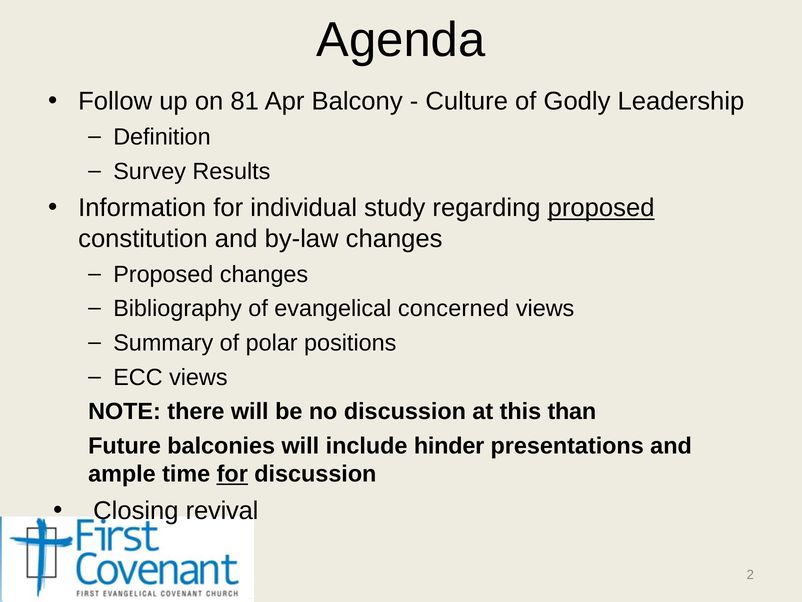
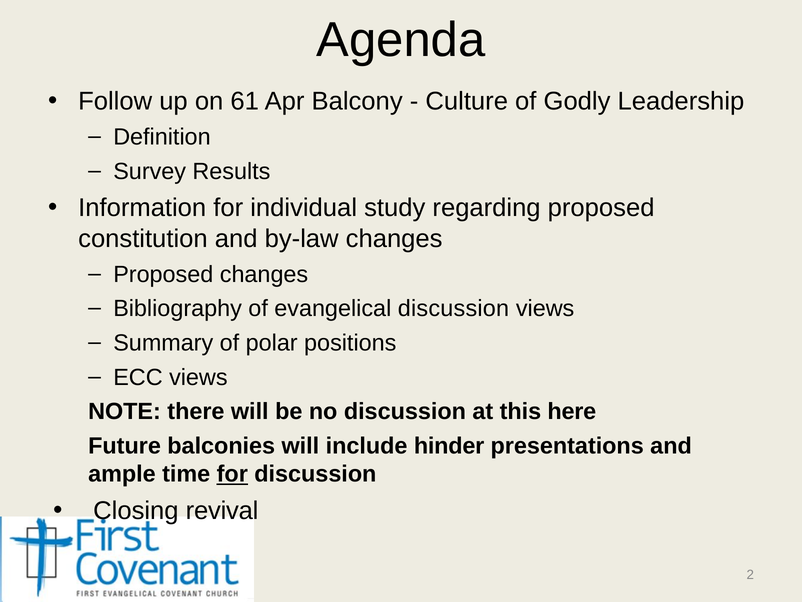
81: 81 -> 61
proposed at (601, 208) underline: present -> none
evangelical concerned: concerned -> discussion
than: than -> here
